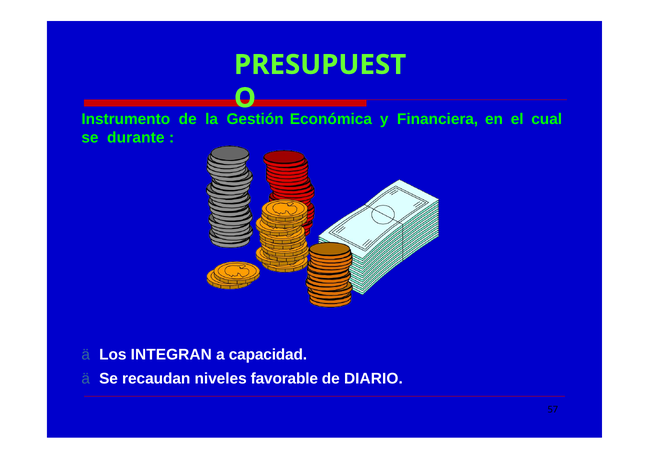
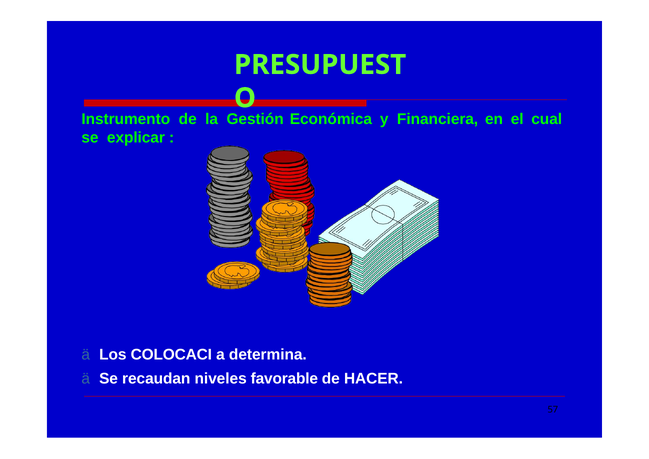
durante: durante -> explicar
INTEGRAN: INTEGRAN -> COLOCACI
capacidad: capacidad -> determina
DIARIO: DIARIO -> HACER
